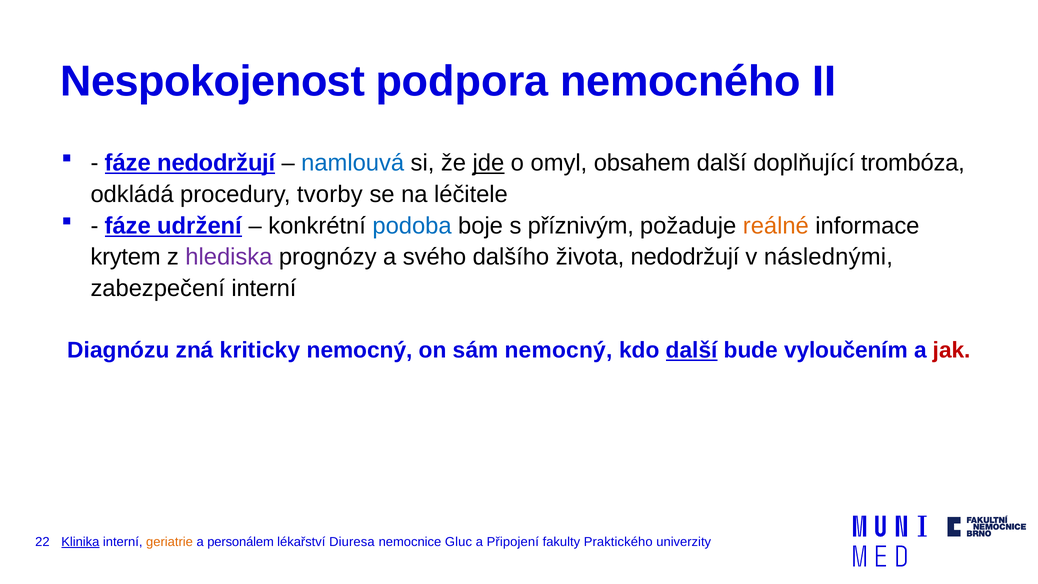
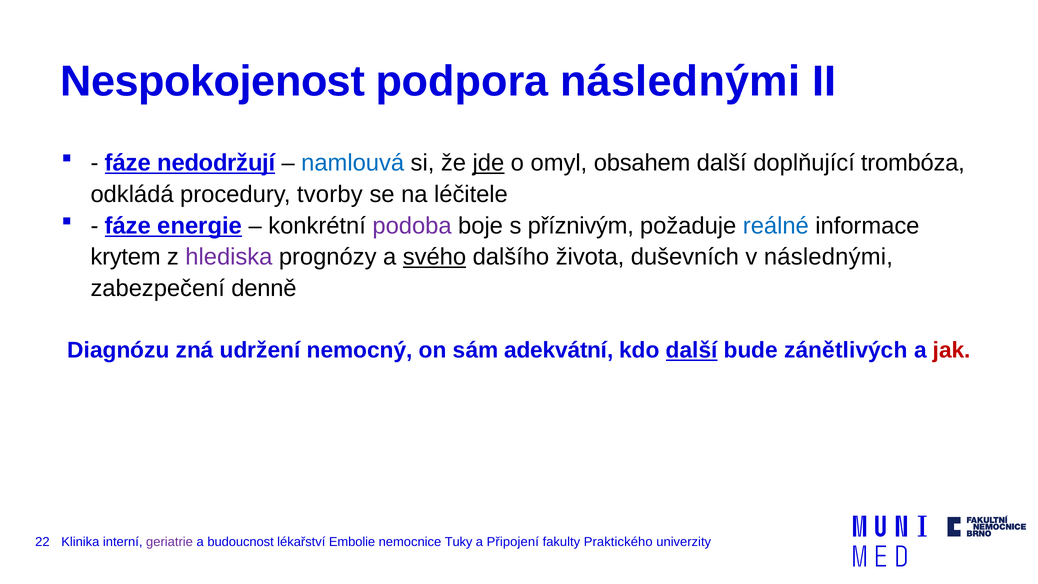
podpora nemocného: nemocného -> následnými
udržení: udržení -> energie
podoba colour: blue -> purple
reálné colour: orange -> blue
svého underline: none -> present
života nedodržují: nedodržují -> duševních
zabezpečení interní: interní -> denně
kriticky: kriticky -> udržení
sám nemocný: nemocný -> adekvátní
vyloučením: vyloučením -> zánětlivých
Klinika underline: present -> none
geriatrie colour: orange -> purple
personálem: personálem -> budoucnost
Diuresa: Diuresa -> Embolie
Gluc: Gluc -> Tuky
